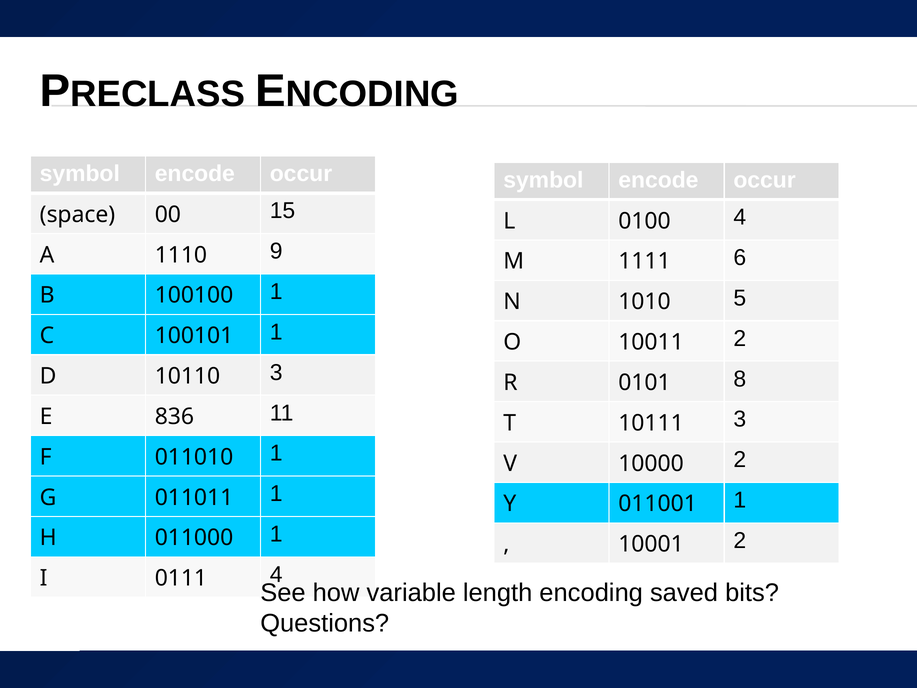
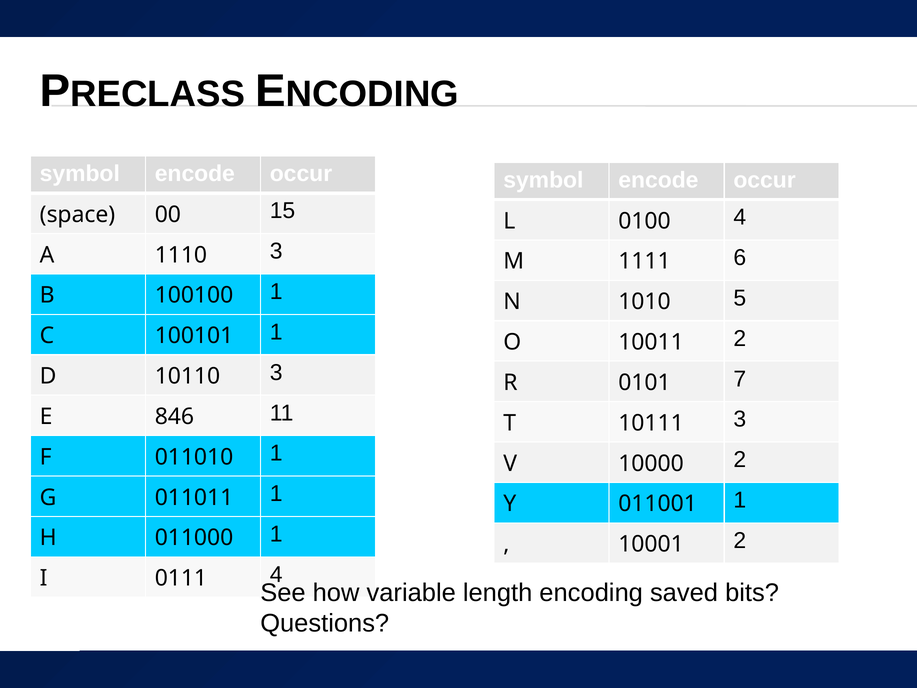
1110 9: 9 -> 3
8: 8 -> 7
836: 836 -> 846
